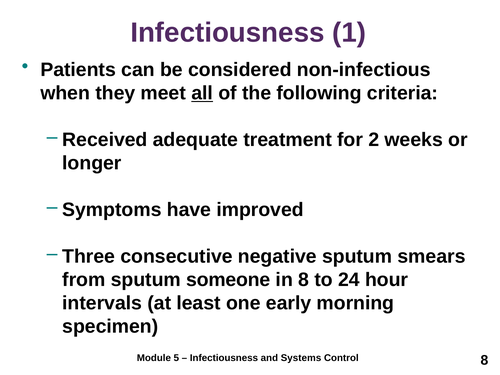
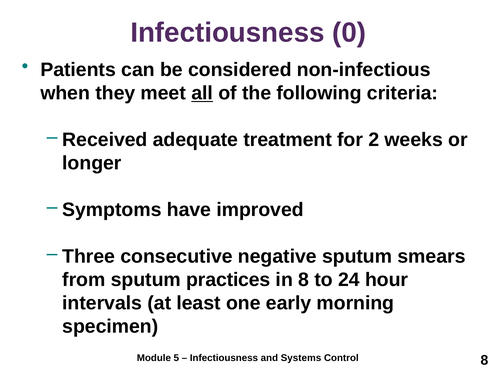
1: 1 -> 0
someone: someone -> practices
